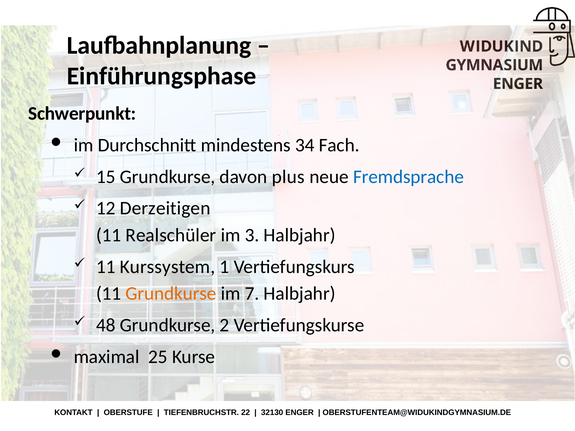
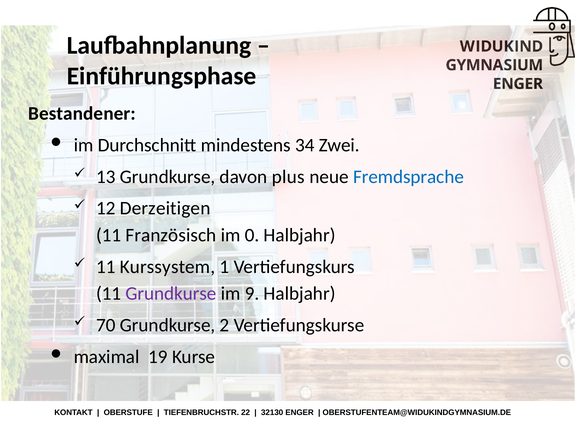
Schwerpunkt: Schwerpunkt -> Bestandener
Fach: Fach -> Zwei
15: 15 -> 13
Realschüler: Realschüler -> Französisch
3: 3 -> 0
Grundkurse at (171, 294) colour: orange -> purple
7: 7 -> 9
48: 48 -> 70
25: 25 -> 19
